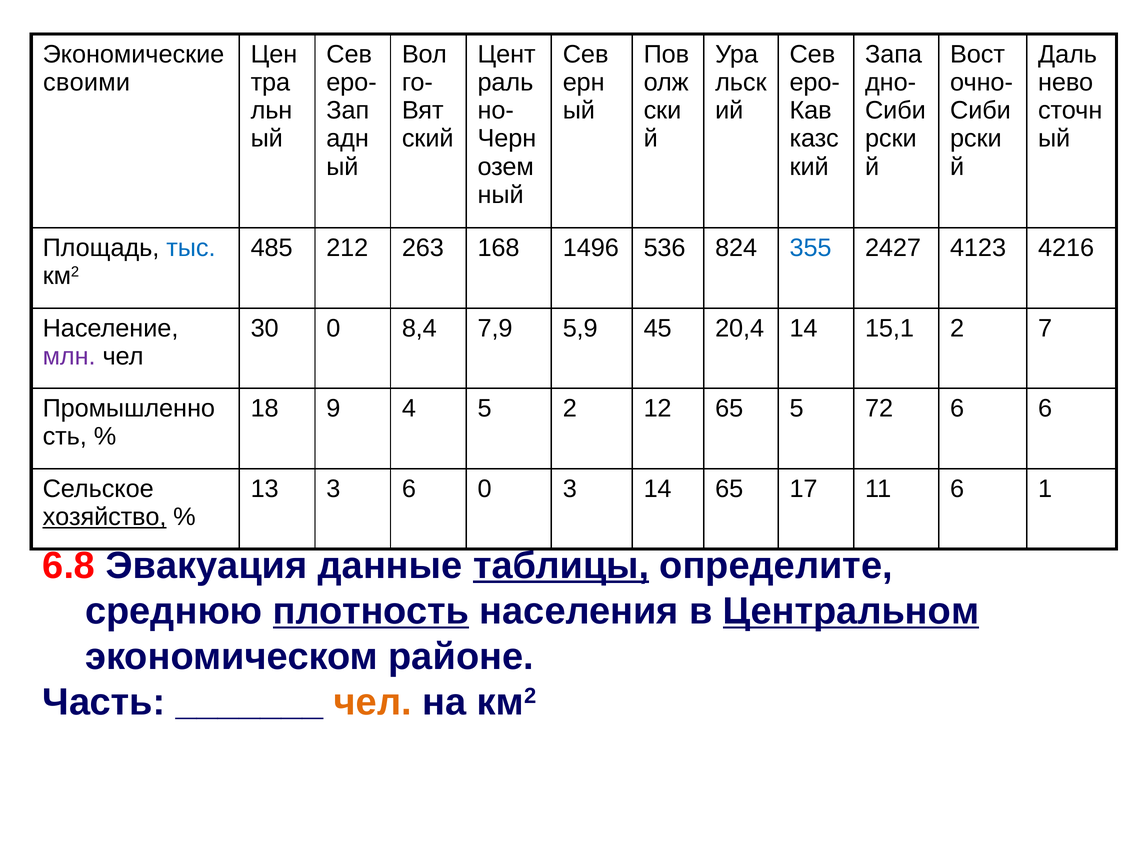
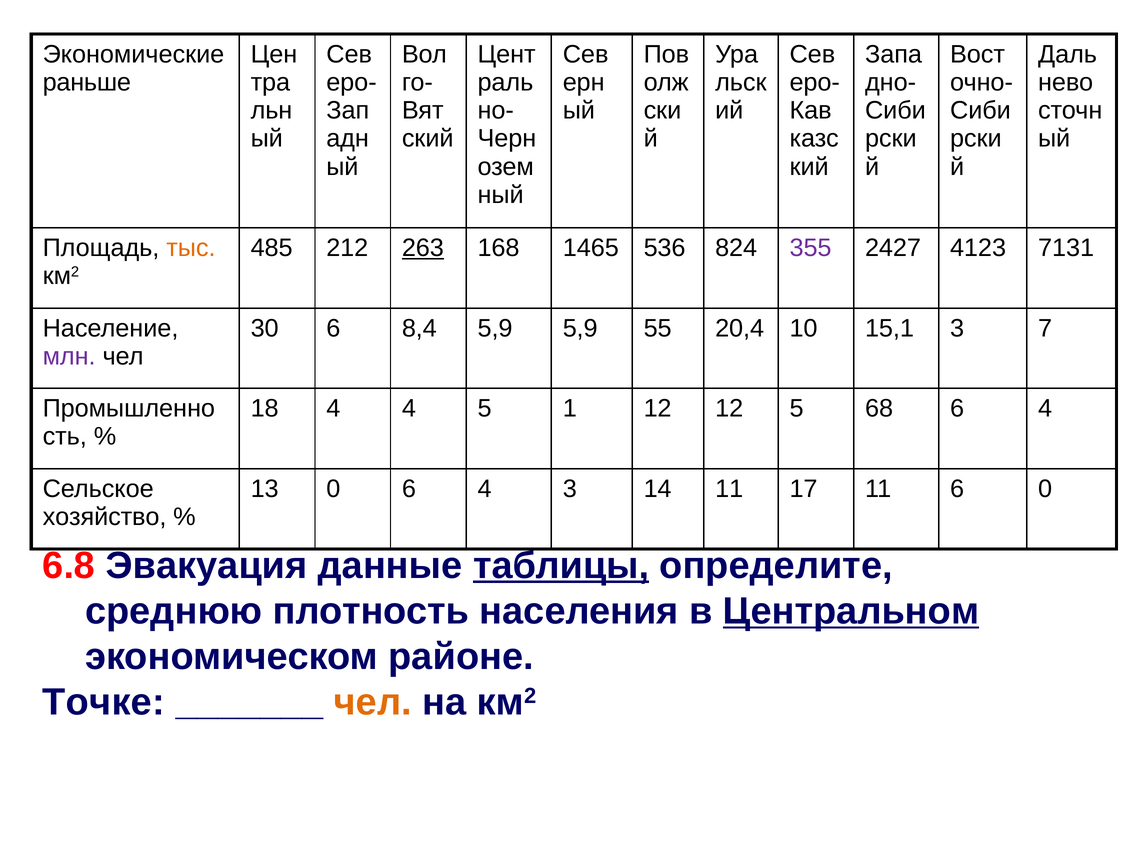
своими: своими -> раньше
тыс colour: blue -> orange
263 underline: none -> present
1496: 1496 -> 1465
355 colour: blue -> purple
4216: 4216 -> 7131
30 0: 0 -> 6
8,4 7,9: 7,9 -> 5,9
45: 45 -> 55
20,4 14: 14 -> 10
15,1 2: 2 -> 3
18 9: 9 -> 4
5 2: 2 -> 1
12 65: 65 -> 12
72: 72 -> 68
6 at (1045, 409): 6 -> 4
13 3: 3 -> 0
0 at (485, 489): 0 -> 4
14 65: 65 -> 11
6 1: 1 -> 0
хозяйство underline: present -> none
плотность underline: present -> none
Часть: Часть -> Точке
